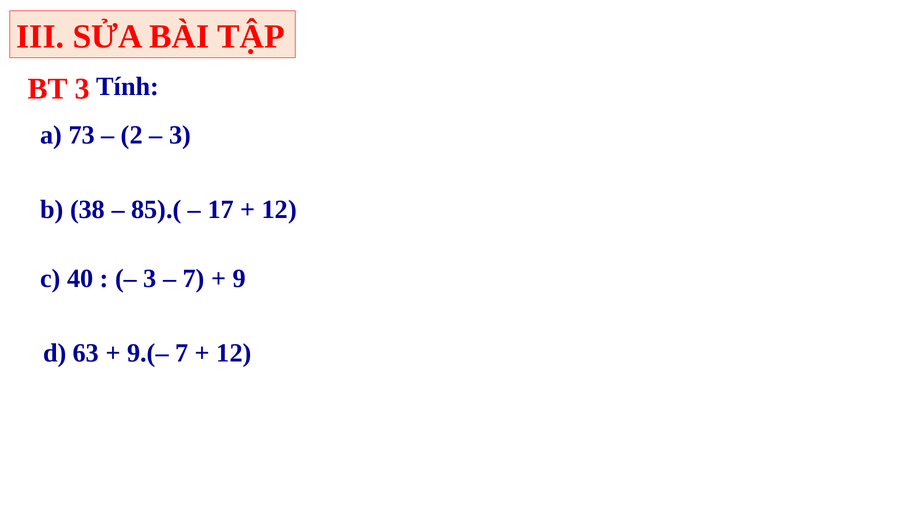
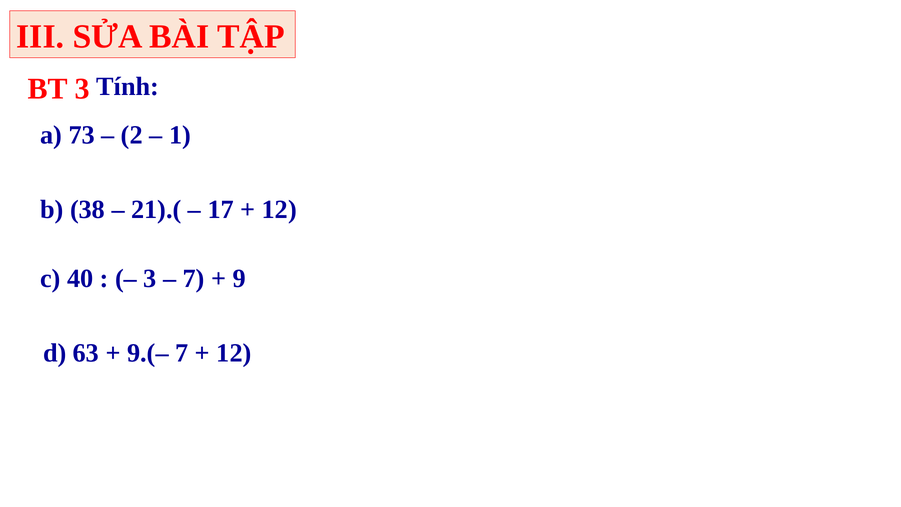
3 at (180, 135): 3 -> 1
85).(: 85).( -> 21).(
